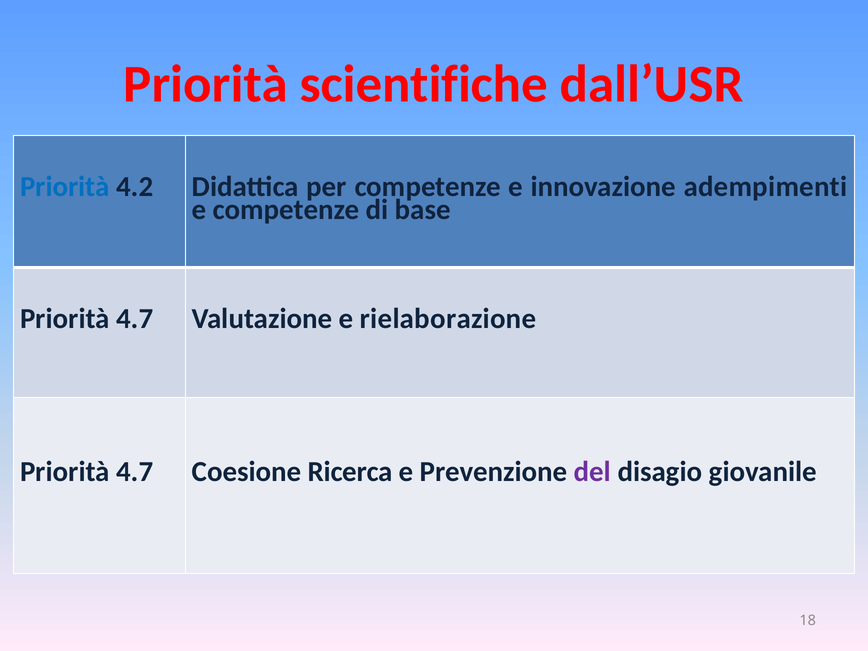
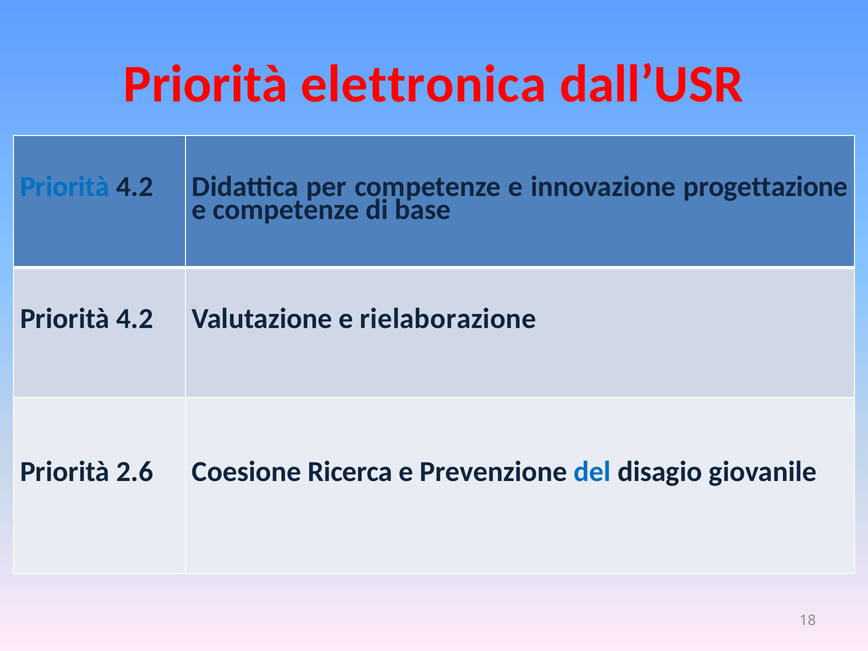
scientifiche: scientifiche -> elettronica
adempimenti: adempimenti -> progettazione
4.7 at (135, 319): 4.7 -> 4.2
4.7 at (135, 472): 4.7 -> 2.6
del colour: purple -> blue
